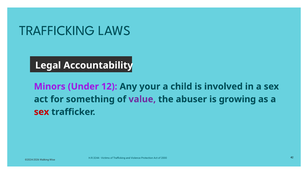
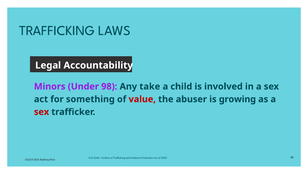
12: 12 -> 98
your: your -> take
value colour: purple -> red
